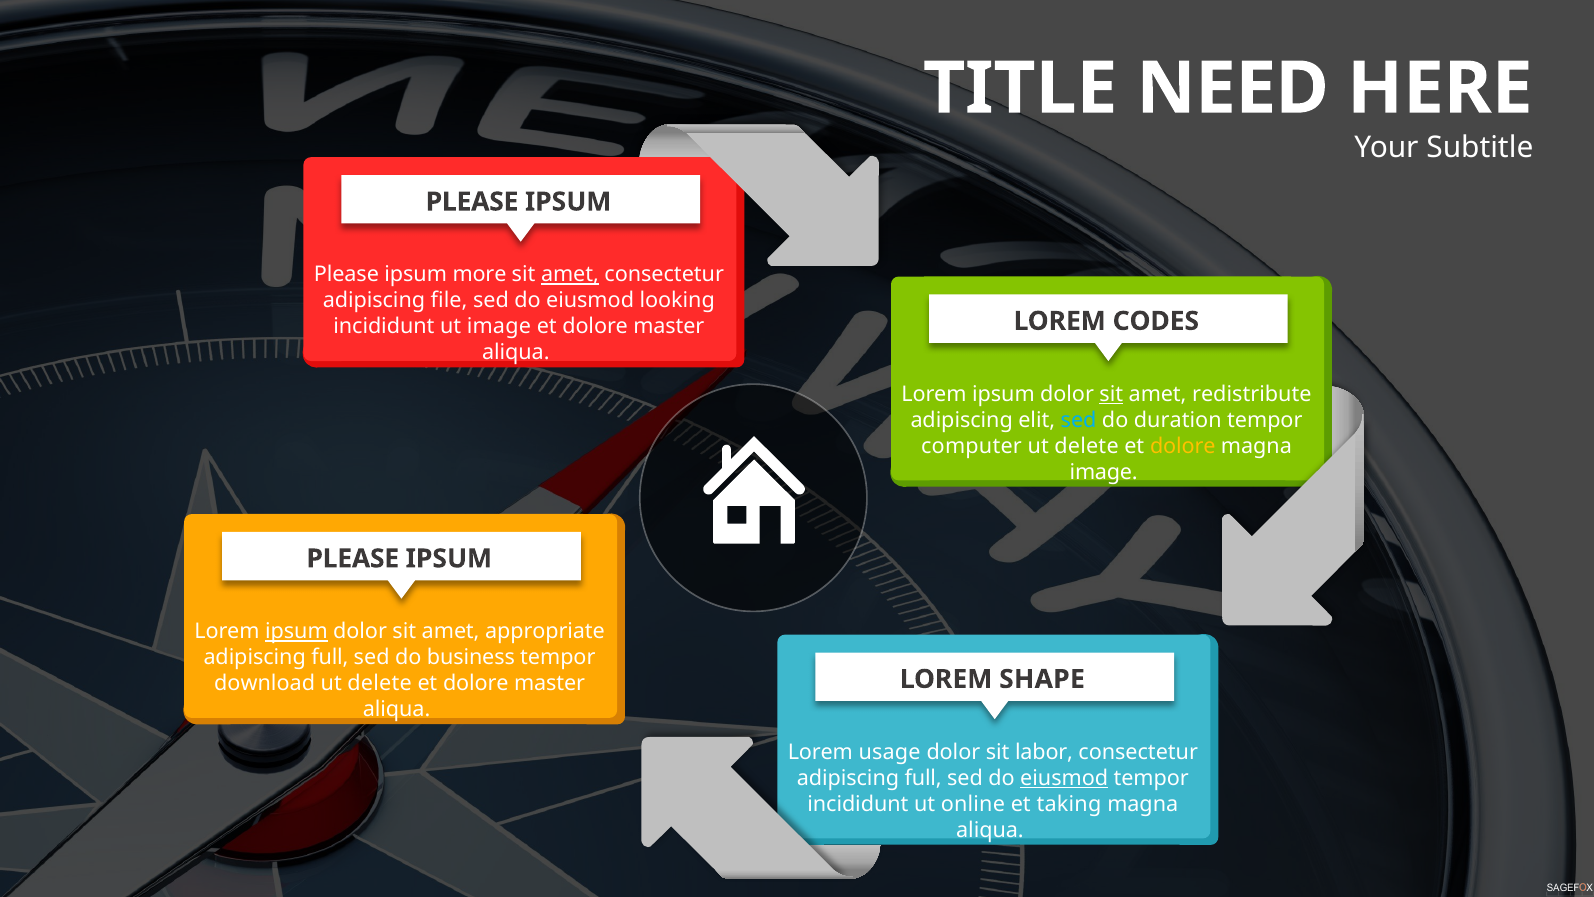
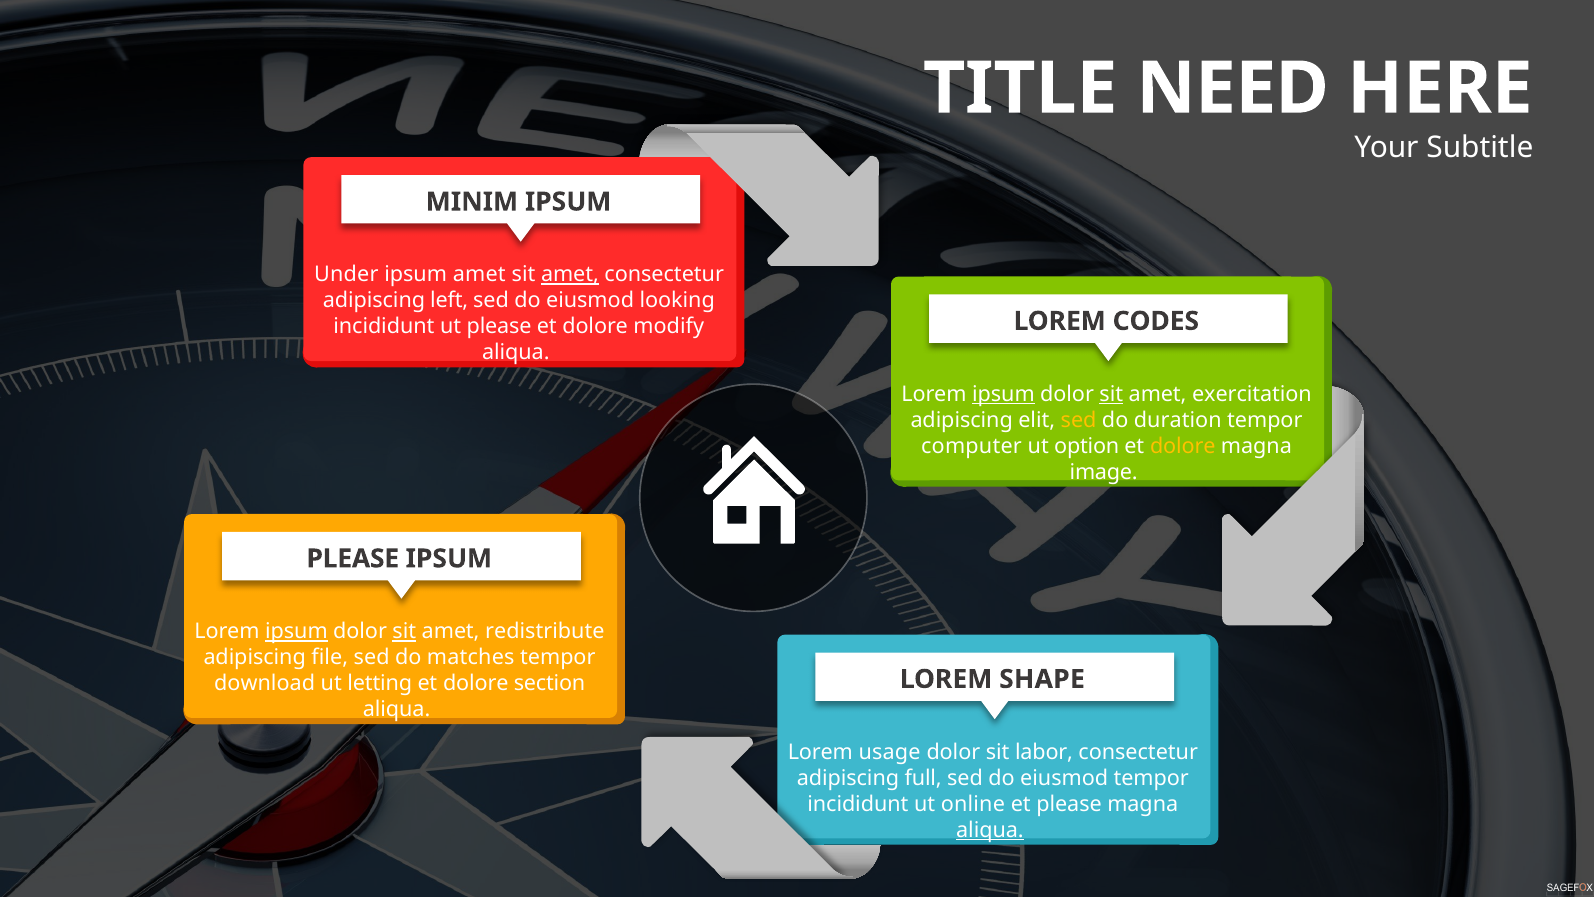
PLEASE at (472, 202): PLEASE -> MINIM
Please at (346, 275): Please -> Under
ipsum more: more -> amet
file: file -> left
ut image: image -> please
master at (669, 326): master -> modify
ipsum at (1003, 394) underline: none -> present
redistribute: redistribute -> exercitation
sed at (1079, 420) colour: light blue -> yellow
delete at (1087, 446): delete -> option
sit at (404, 631) underline: none -> present
appropriate: appropriate -> redistribute
full at (330, 657): full -> file
business: business -> matches
delete at (380, 683): delete -> letting
master at (550, 683): master -> section
eiusmod at (1064, 778) underline: present -> none
et taking: taking -> please
aliqua at (990, 830) underline: none -> present
